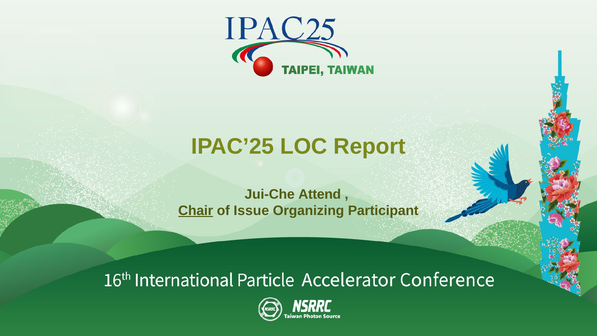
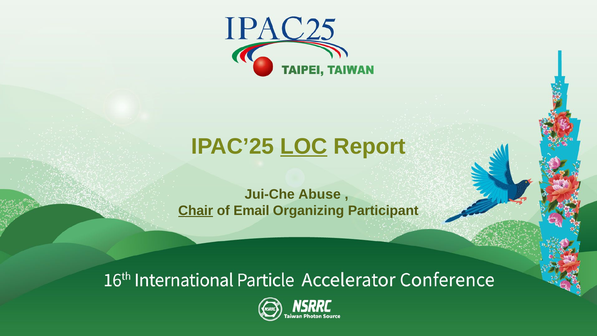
LOC underline: none -> present
Attend: Attend -> Abuse
Issue: Issue -> Email
